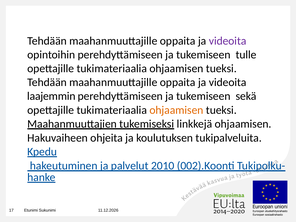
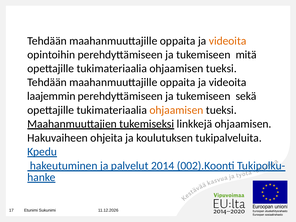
videoita at (228, 41) colour: purple -> orange
tulle: tulle -> mitä
2010: 2010 -> 2014
